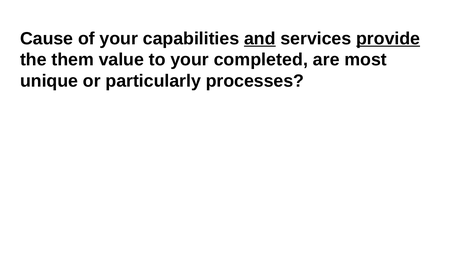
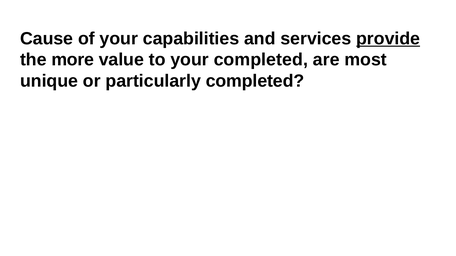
and underline: present -> none
them: them -> more
particularly processes: processes -> completed
